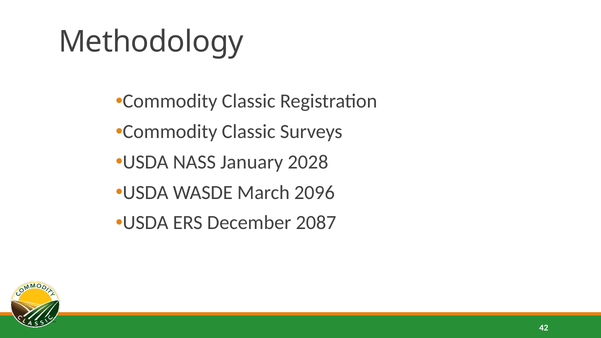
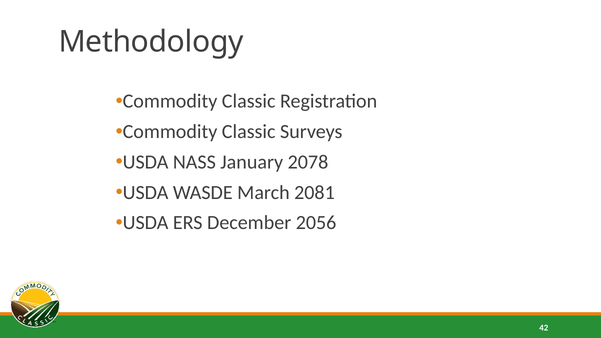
2028: 2028 -> 2078
2096: 2096 -> 2081
2087: 2087 -> 2056
